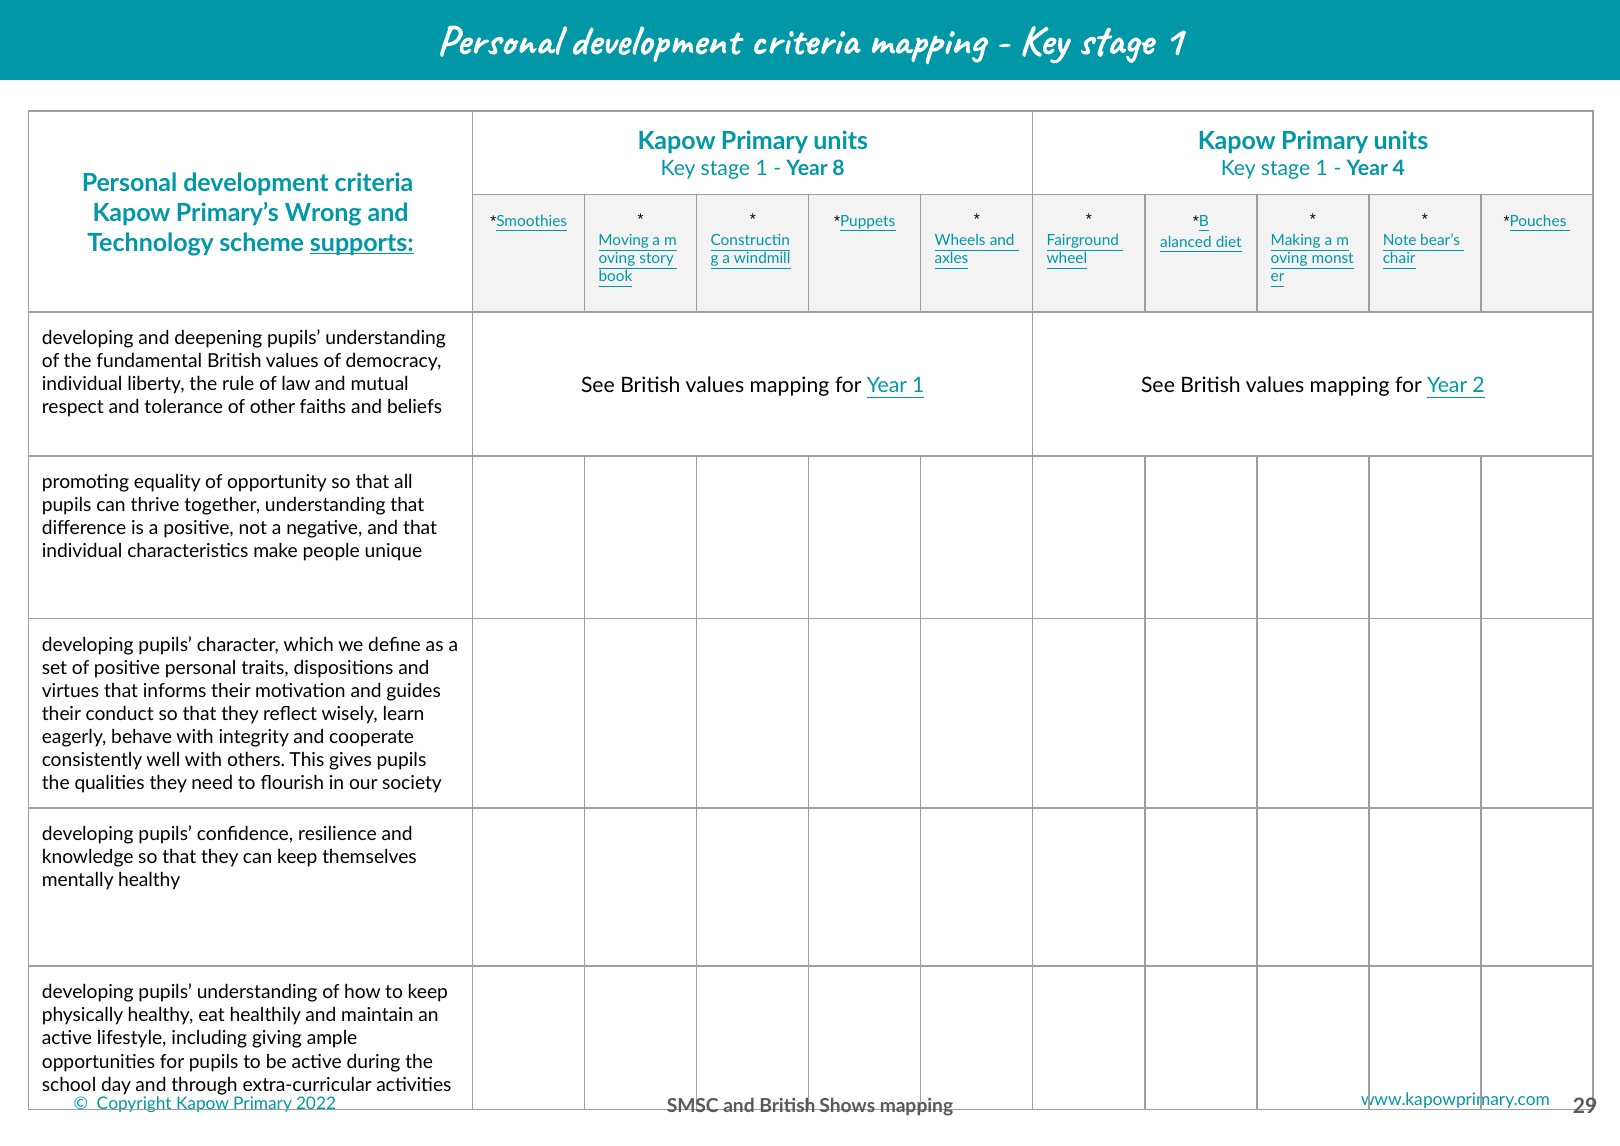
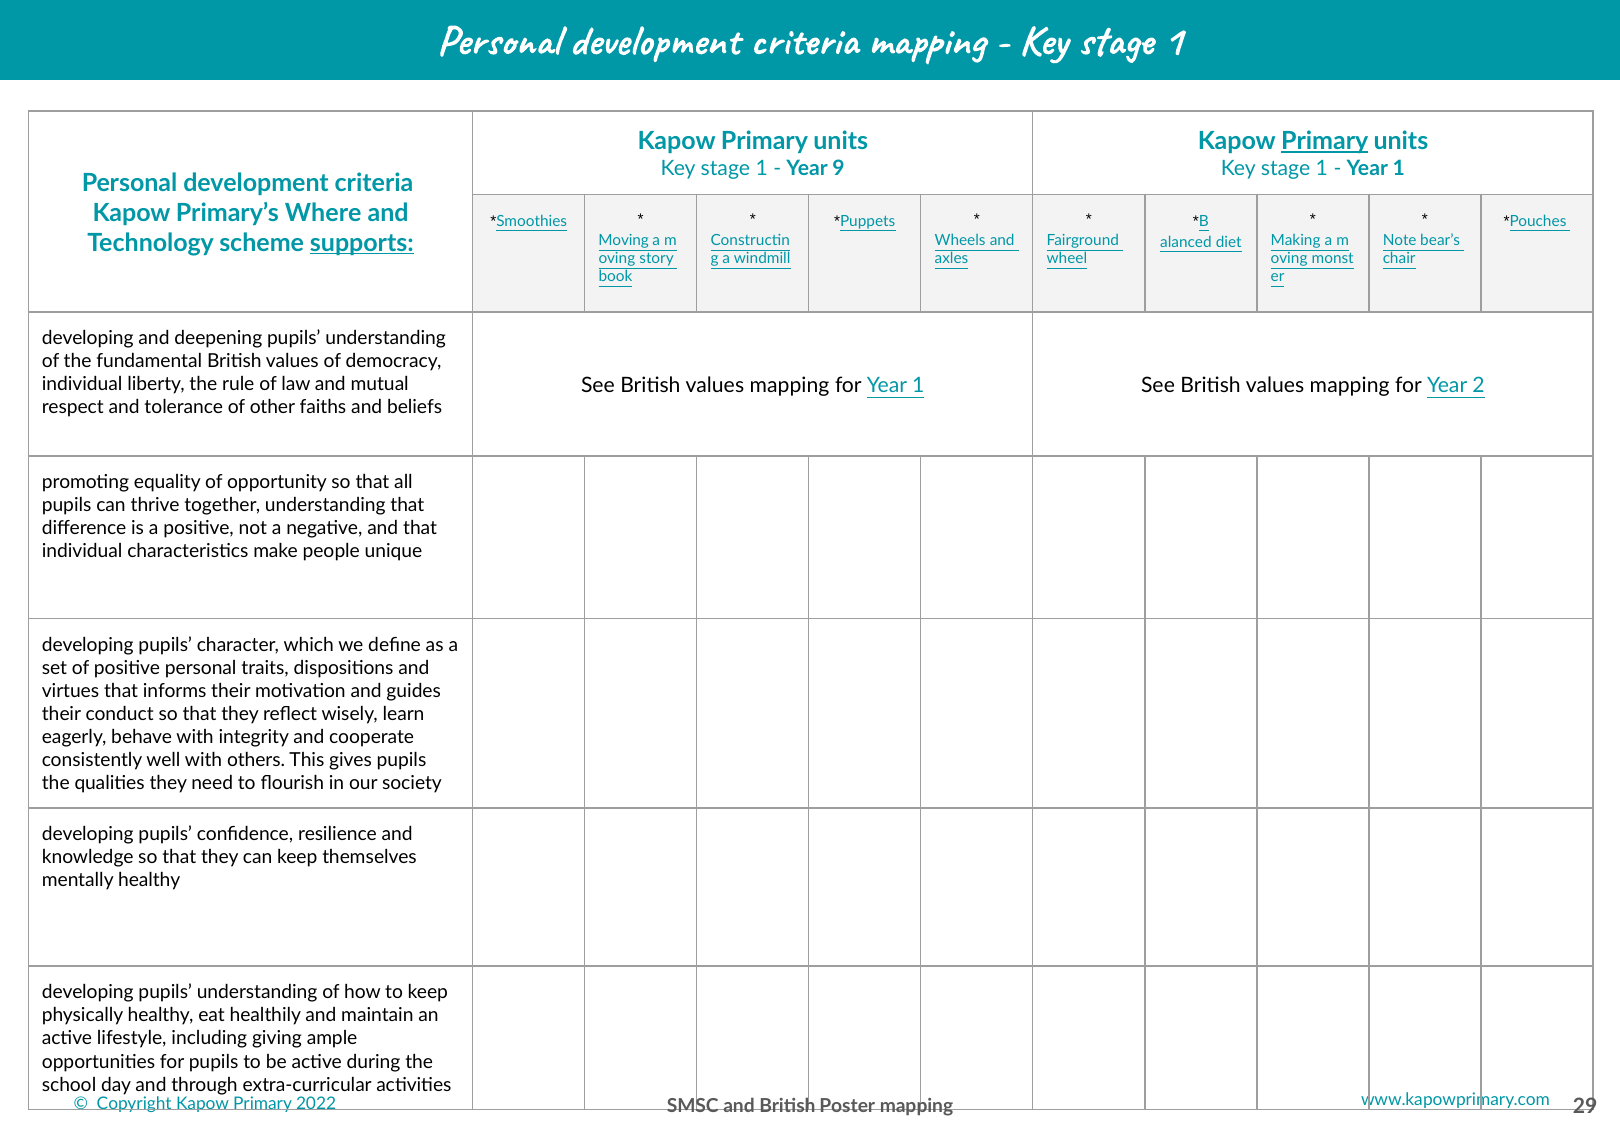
Primary at (1325, 141) underline: none -> present
8: 8 -> 9
4 at (1399, 169): 4 -> 1
Wrong: Wrong -> Where
Shows: Shows -> Poster
